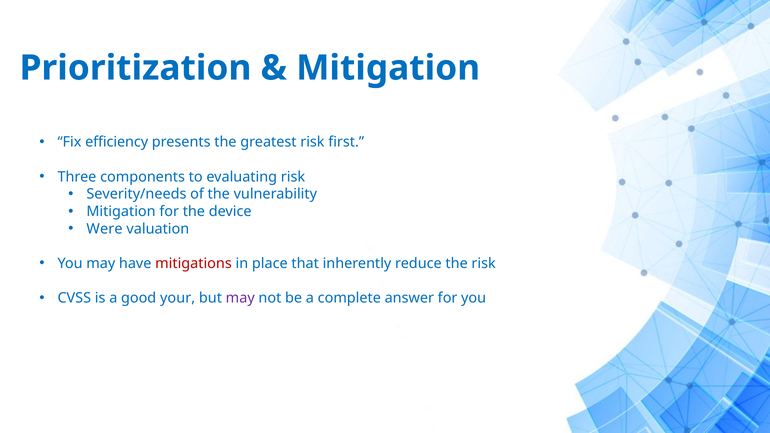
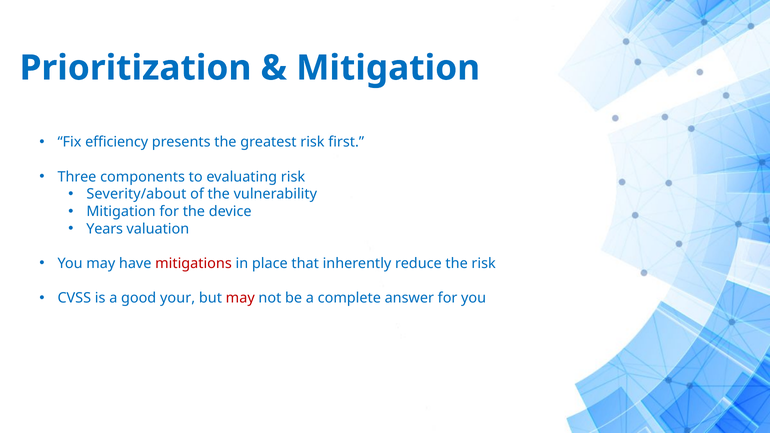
Severity/needs: Severity/needs -> Severity/about
Were: Were -> Years
may at (240, 298) colour: purple -> red
